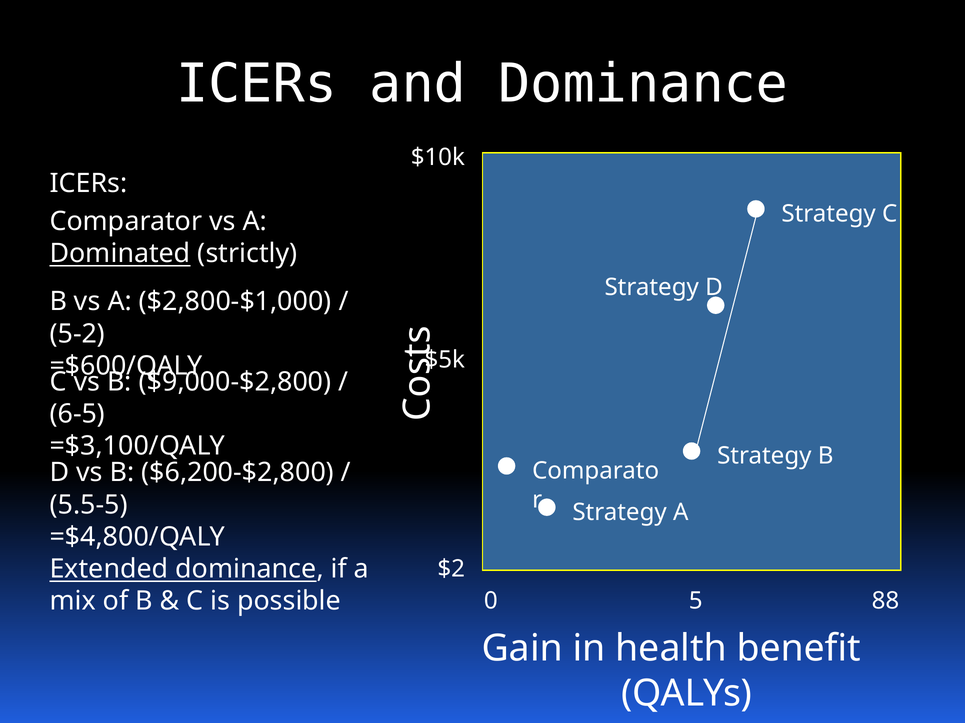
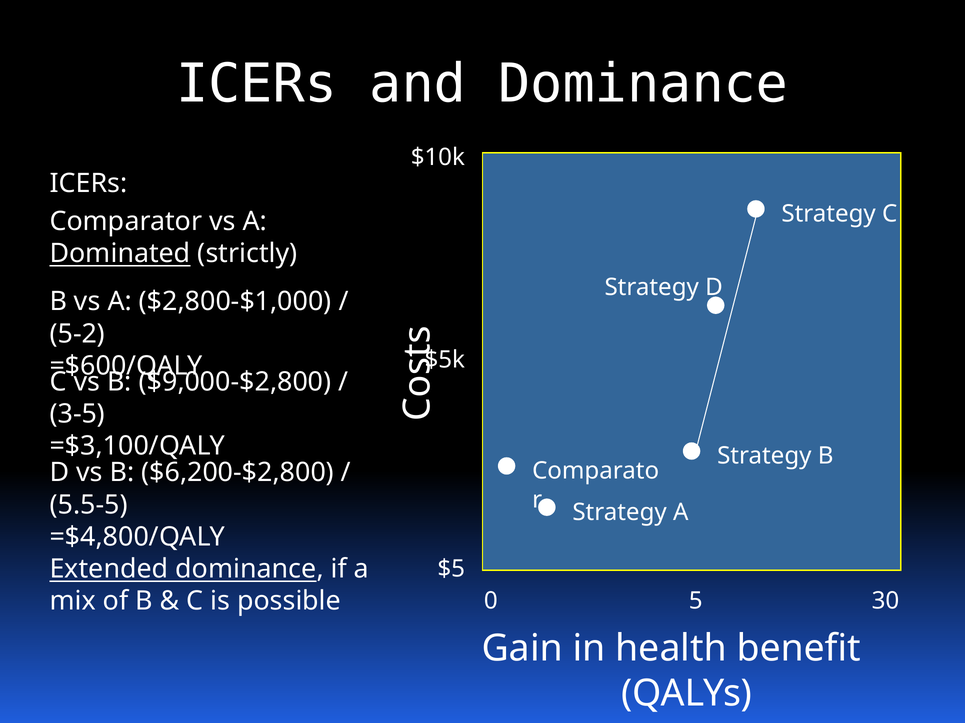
6-5: 6-5 -> 3-5
$2: $2 -> $5
88: 88 -> 30
